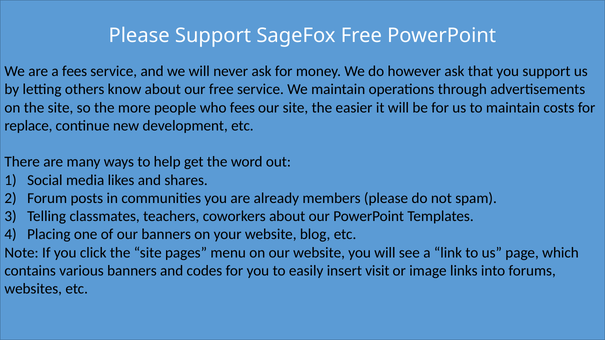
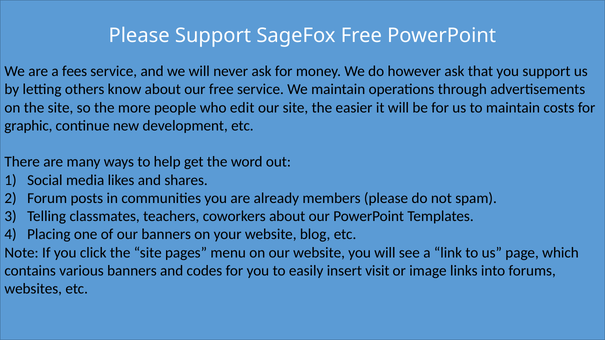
who fees: fees -> edit
replace: replace -> graphic
